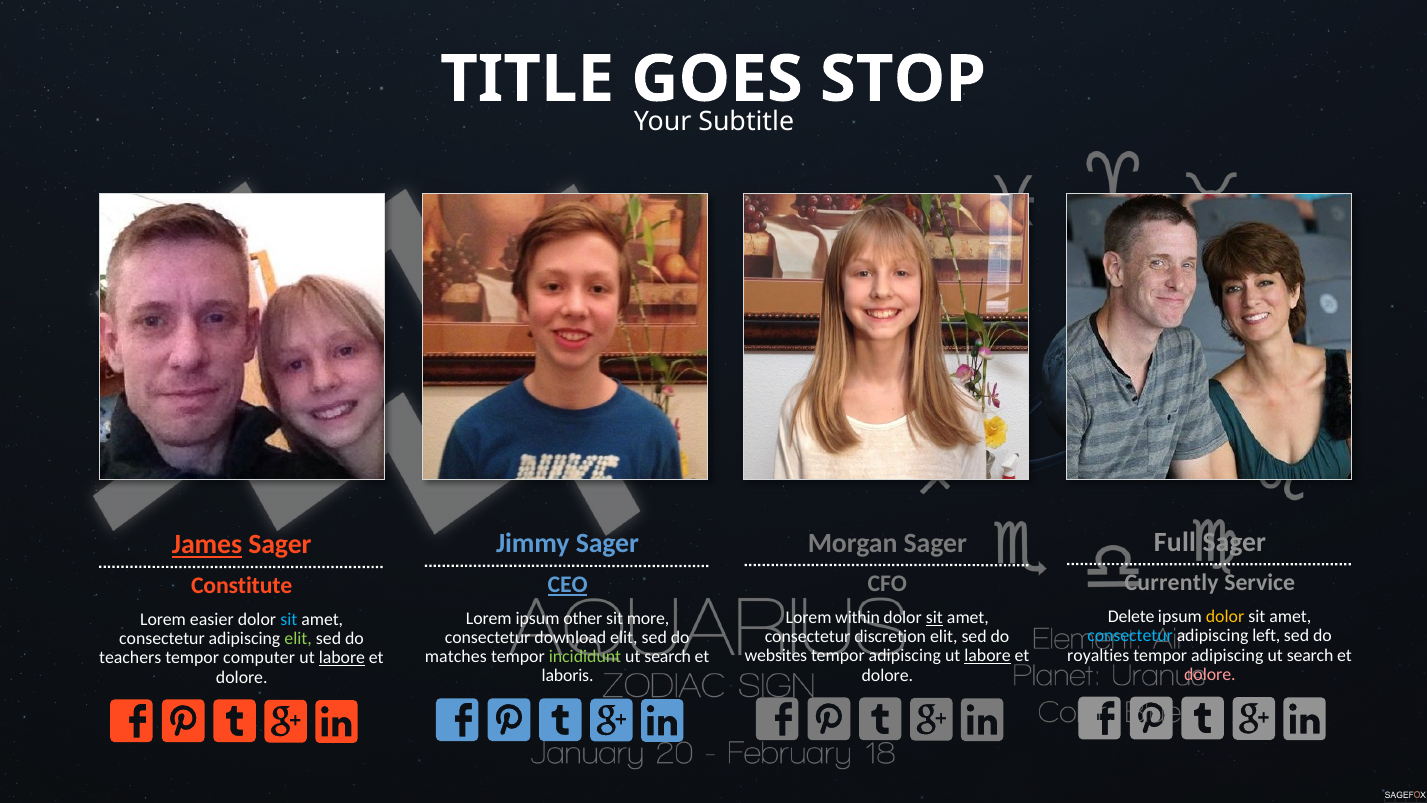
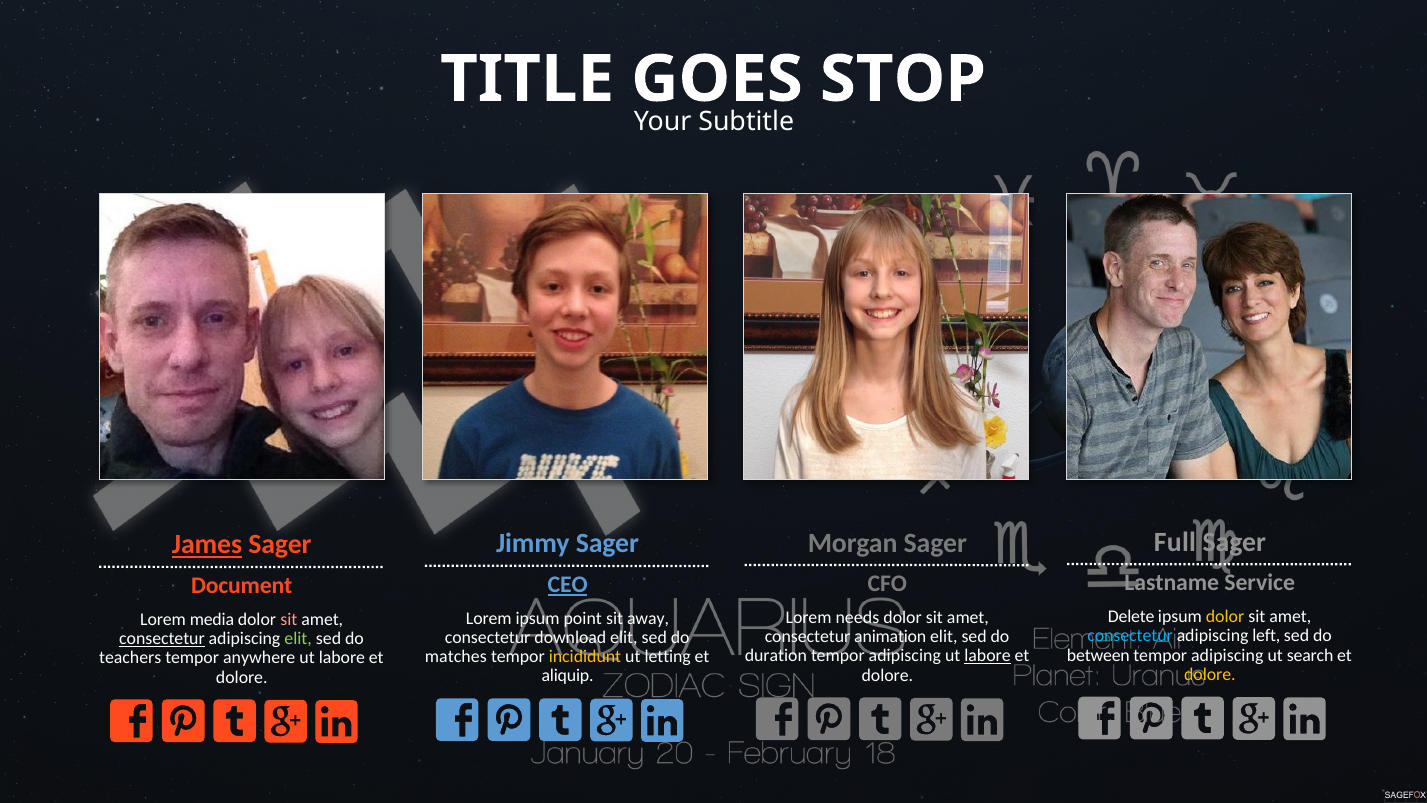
Currently: Currently -> Lastname
Constitute: Constitute -> Document
within: within -> needs
sit at (934, 617) underline: present -> none
other: other -> point
more: more -> away
easier: easier -> media
sit at (289, 619) colour: light blue -> pink
discretion: discretion -> animation
consectetur at (162, 638) underline: none -> present
royalties: royalties -> between
websites: websites -> duration
incididunt colour: light green -> yellow
search at (668, 657): search -> letting
computer: computer -> anywhere
labore at (342, 658) underline: present -> none
dolore at (1210, 674) colour: pink -> yellow
laboris: laboris -> aliquip
